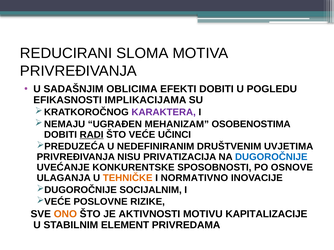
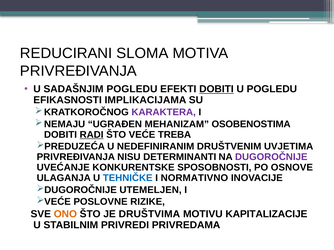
SADAŠNJIM OBLICIMA: OBLICIMA -> POGLEDU
DOBITI at (216, 89) underline: none -> present
UČINCI: UČINCI -> TREBA
PRIVATIZACIJA: PRIVATIZACIJA -> DETERMINANTI
DUGOROČNIJE colour: blue -> purple
TEHNIČKE colour: orange -> blue
SOCIJALNIM: SOCIJALNIM -> UTEMELJEN
AKTIVNOSTI: AKTIVNOSTI -> DRUŠTVIMA
ELEMENT: ELEMENT -> PRIVREDI
